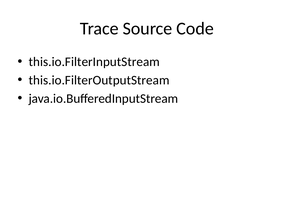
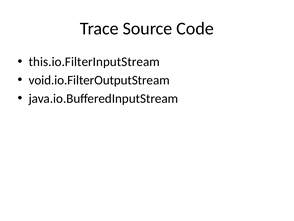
this.io.FilterOutputStream: this.io.FilterOutputStream -> void.io.FilterOutputStream
